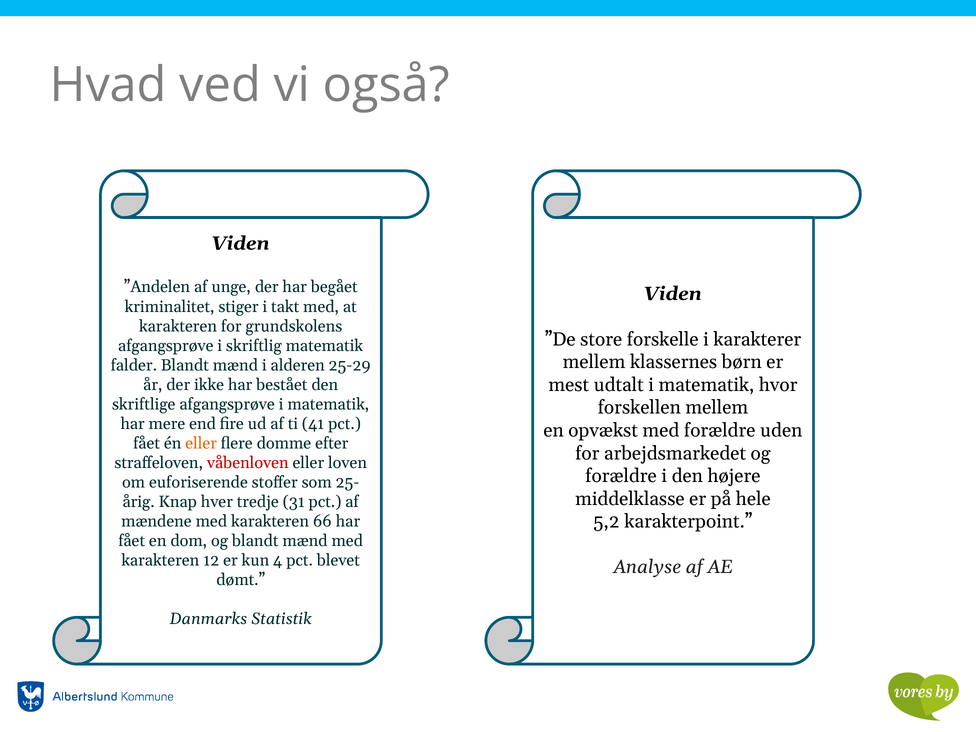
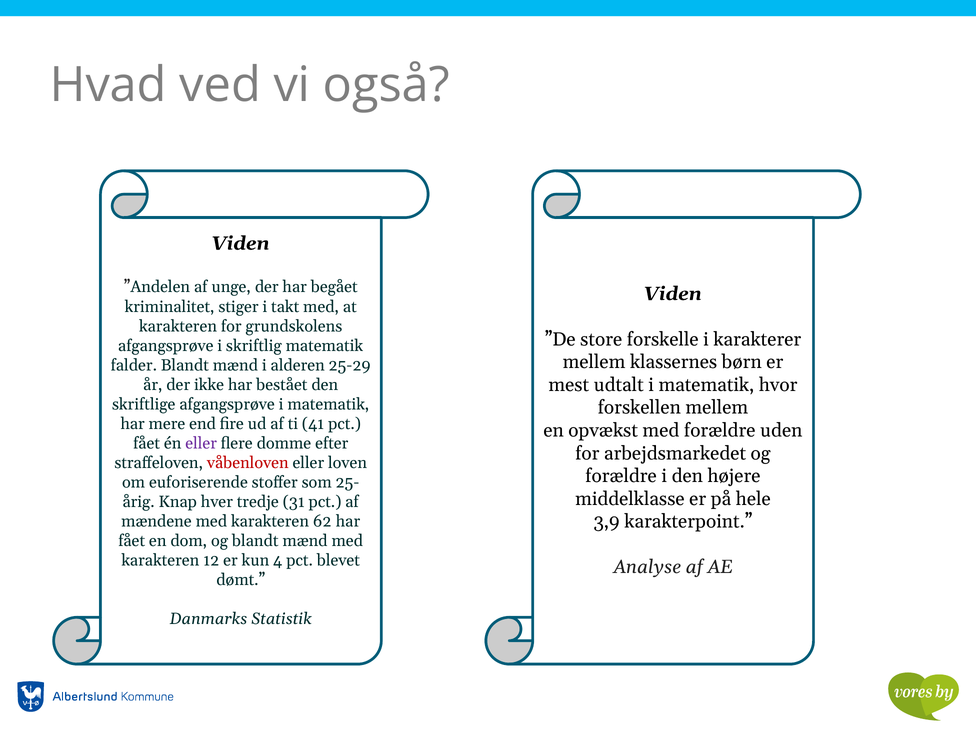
eller at (201, 443) colour: orange -> purple
5,2: 5,2 -> 3,9
66: 66 -> 62
